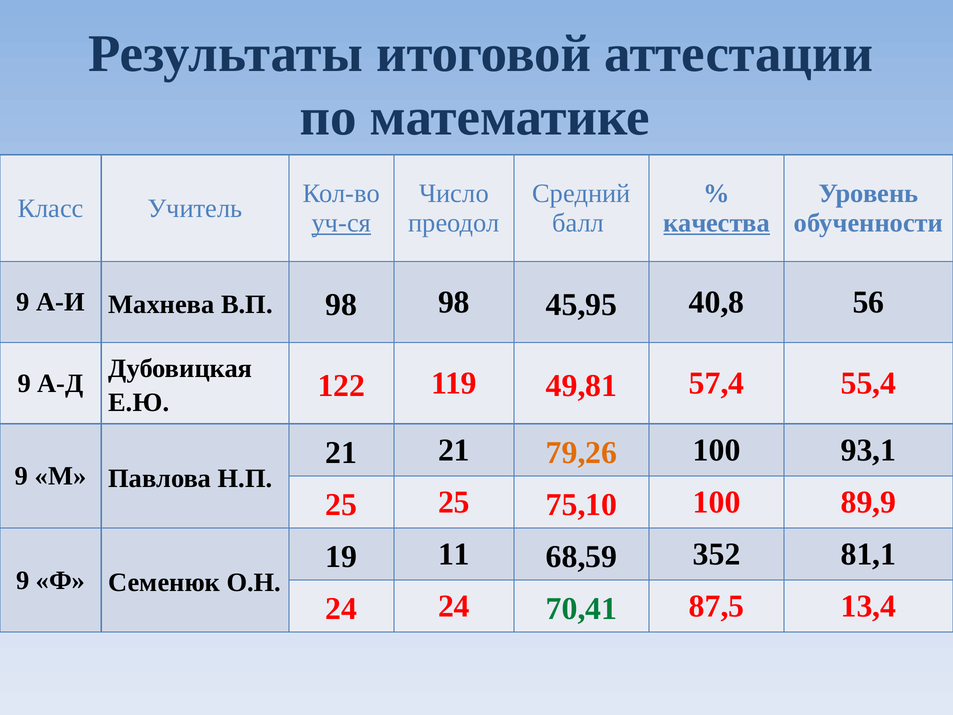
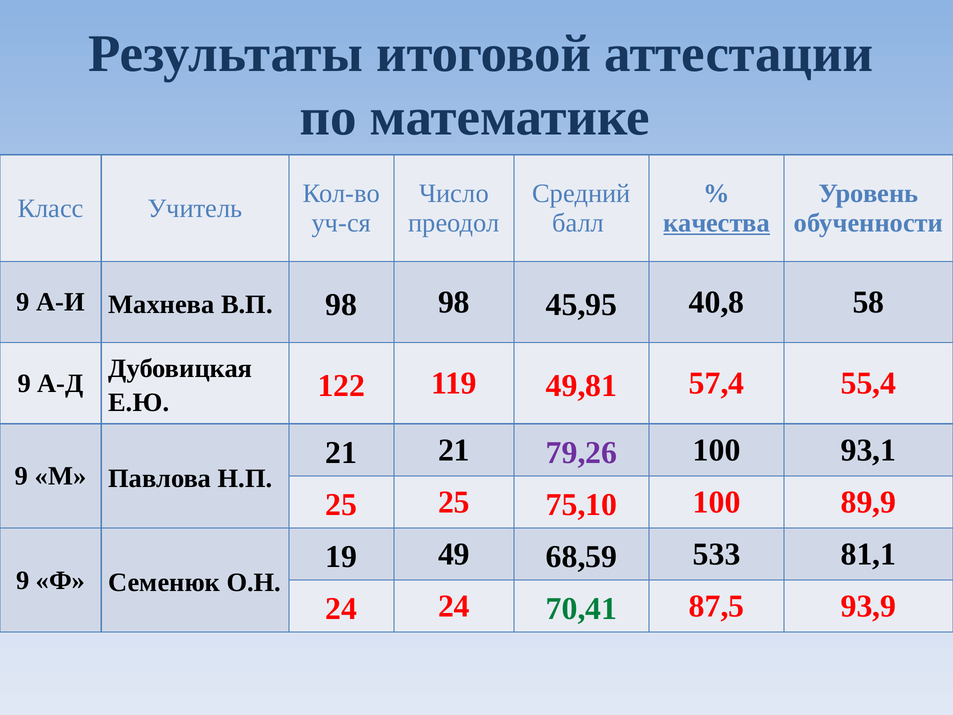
уч-ся underline: present -> none
56: 56 -> 58
79,26 colour: orange -> purple
11: 11 -> 49
352: 352 -> 533
13,4: 13,4 -> 93,9
